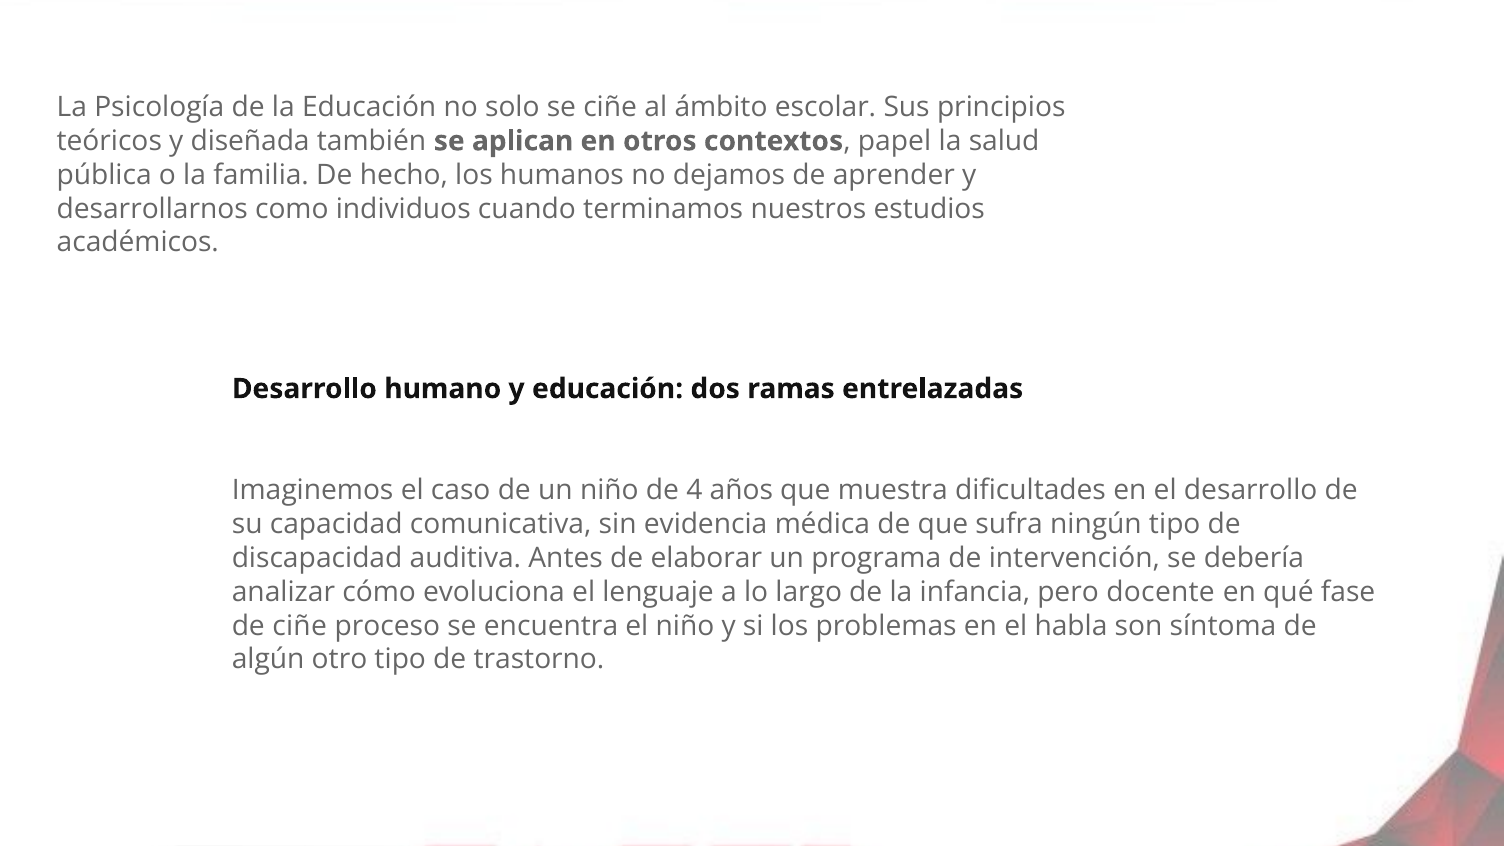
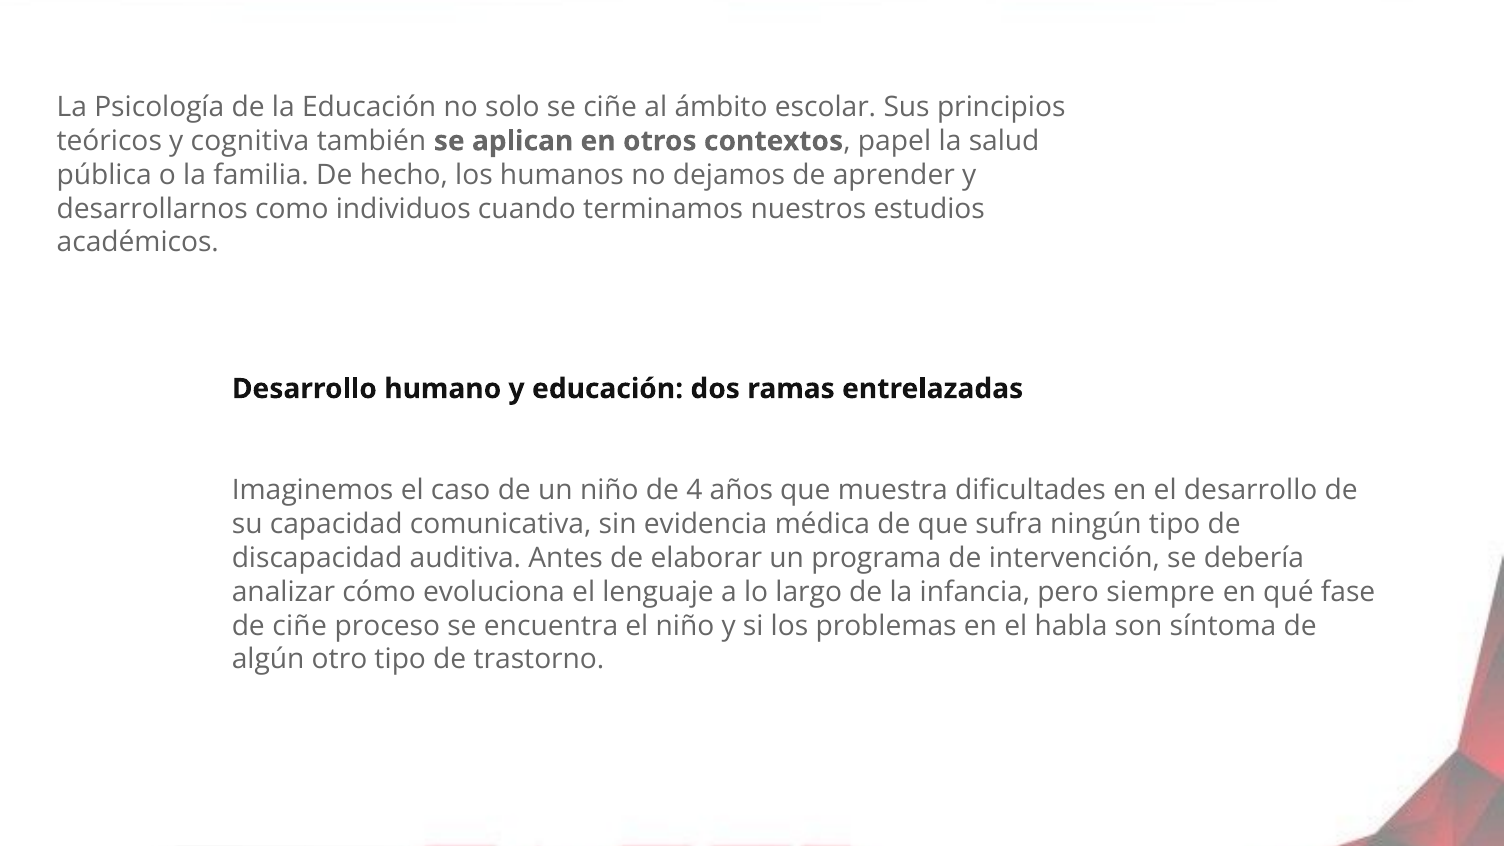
diseñada: diseñada -> cognitiva
docente: docente -> siempre
